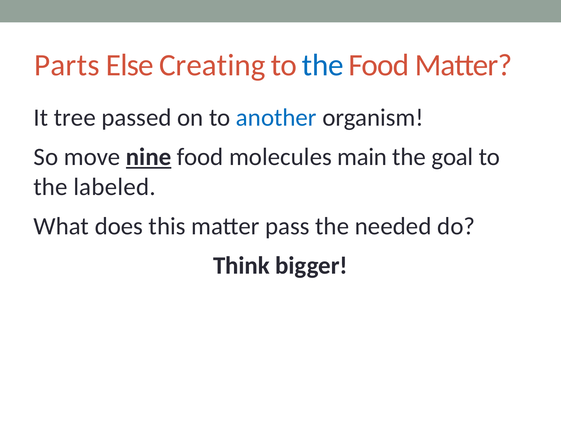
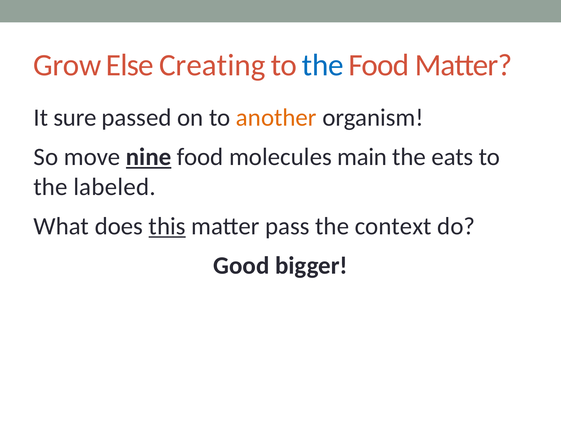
Parts: Parts -> Grow
tree: tree -> sure
another colour: blue -> orange
goal: goal -> eats
this underline: none -> present
needed: needed -> context
Think: Think -> Good
